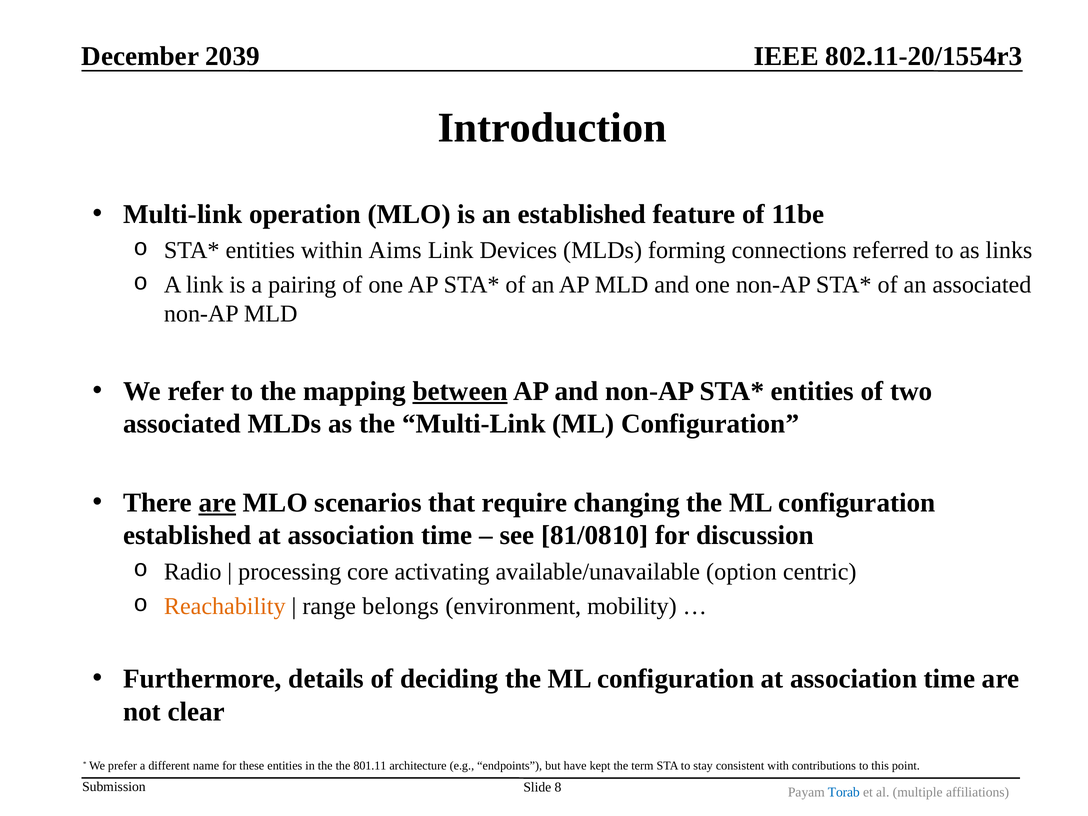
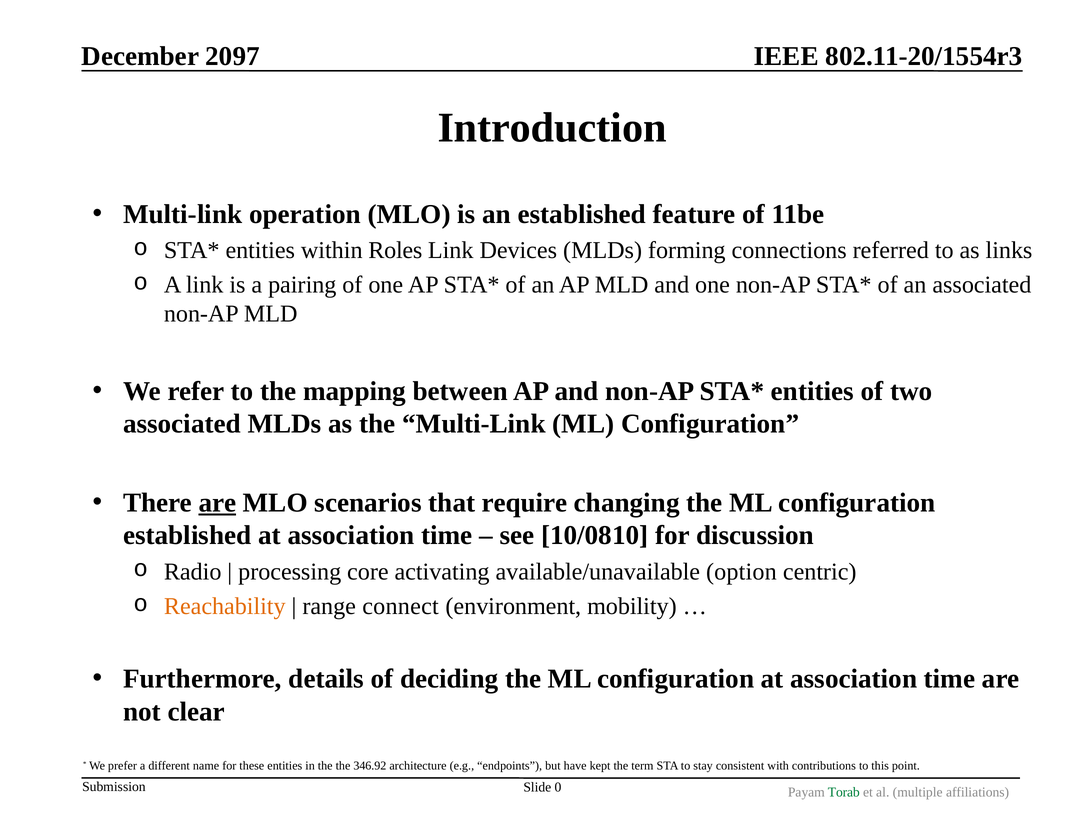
2039: 2039 -> 2097
Aims: Aims -> Roles
between underline: present -> none
81/0810: 81/0810 -> 10/0810
belongs: belongs -> connect
801.11: 801.11 -> 346.92
8: 8 -> 0
Torab colour: blue -> green
